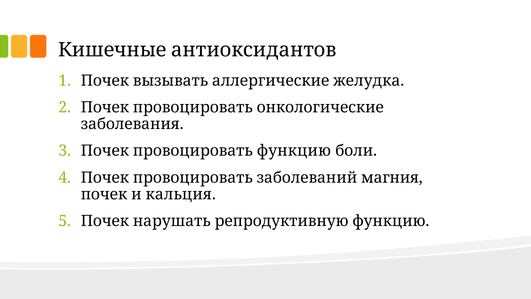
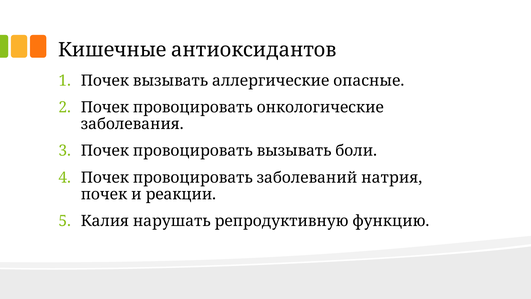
желудка: желудка -> опасные
провоцировать функцию: функцию -> вызывать
магния: магния -> натрия
кальция: кальция -> реакции
Почек at (105, 221): Почек -> Калия
